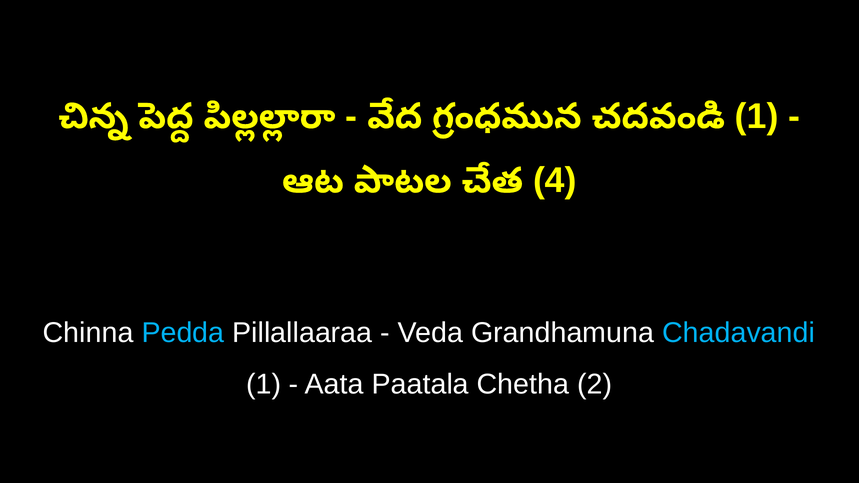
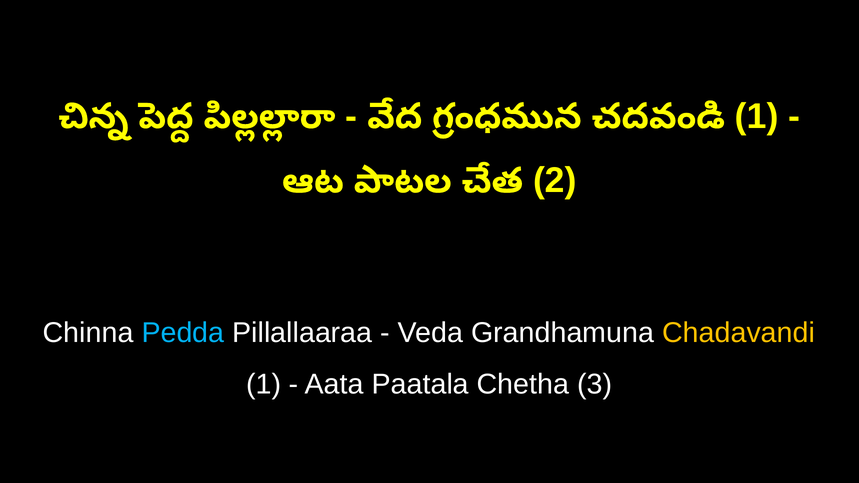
4: 4 -> 2
Chadavandi colour: light blue -> yellow
2: 2 -> 3
